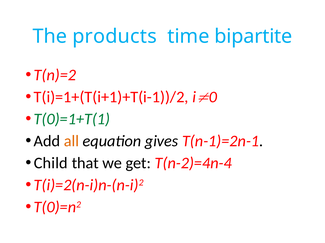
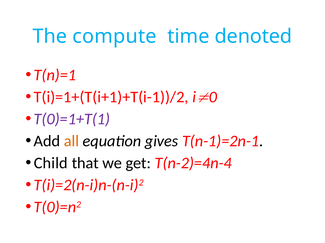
products: products -> compute
bipartite: bipartite -> denoted
T(n)=2: T(n)=2 -> T(n)=1
T(0)=1+T(1 colour: green -> purple
